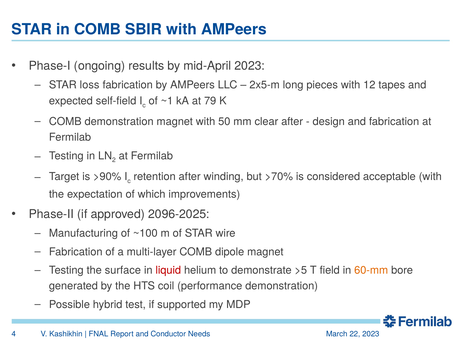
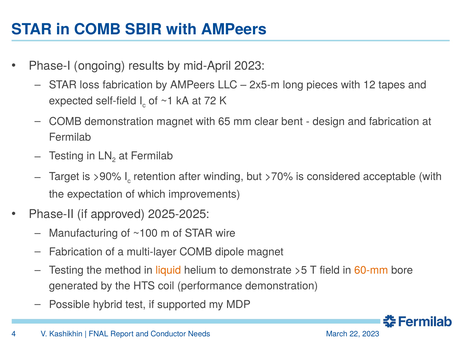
79: 79 -> 72
50: 50 -> 65
clear after: after -> bent
2096-2025: 2096-2025 -> 2025-2025
surface: surface -> method
liquid colour: red -> orange
